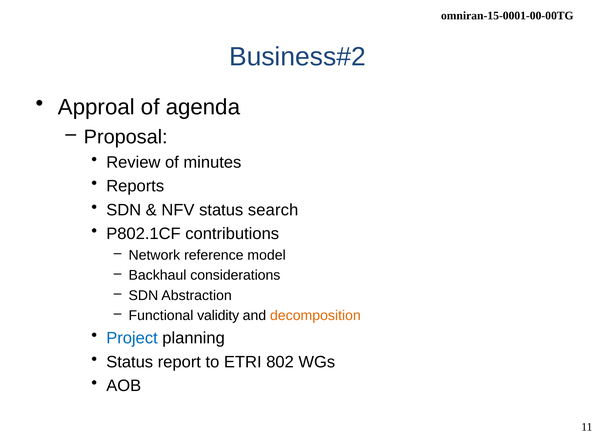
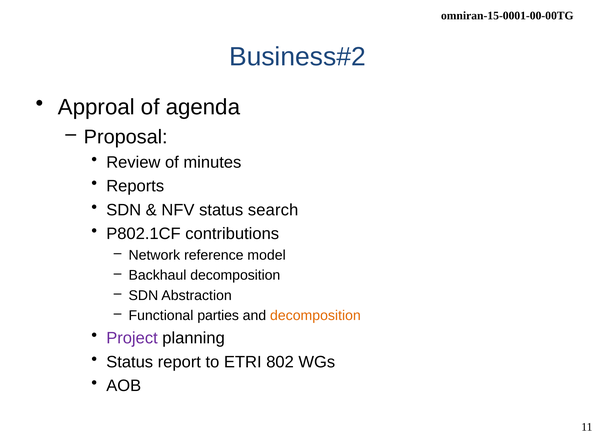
Backhaul considerations: considerations -> decomposition
validity: validity -> parties
Project colour: blue -> purple
